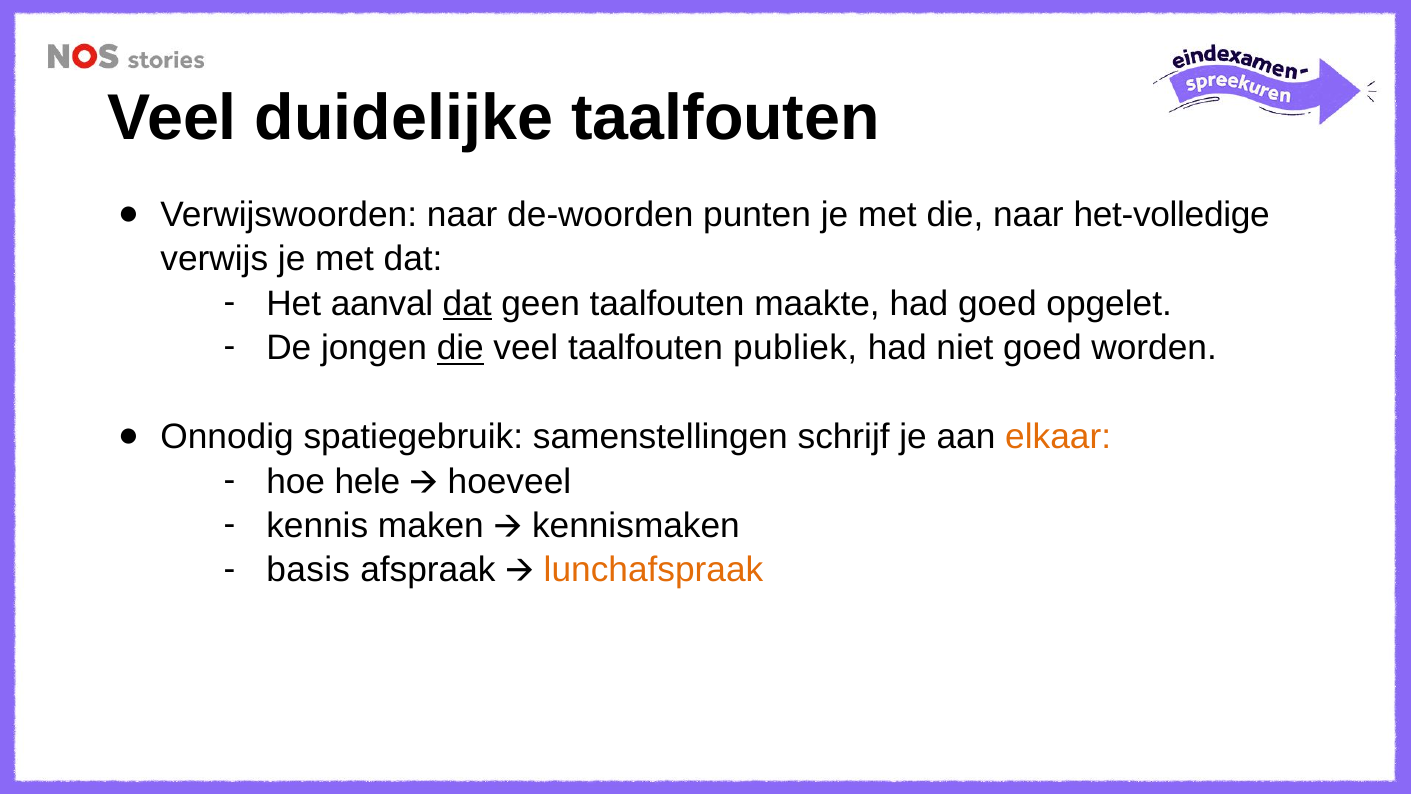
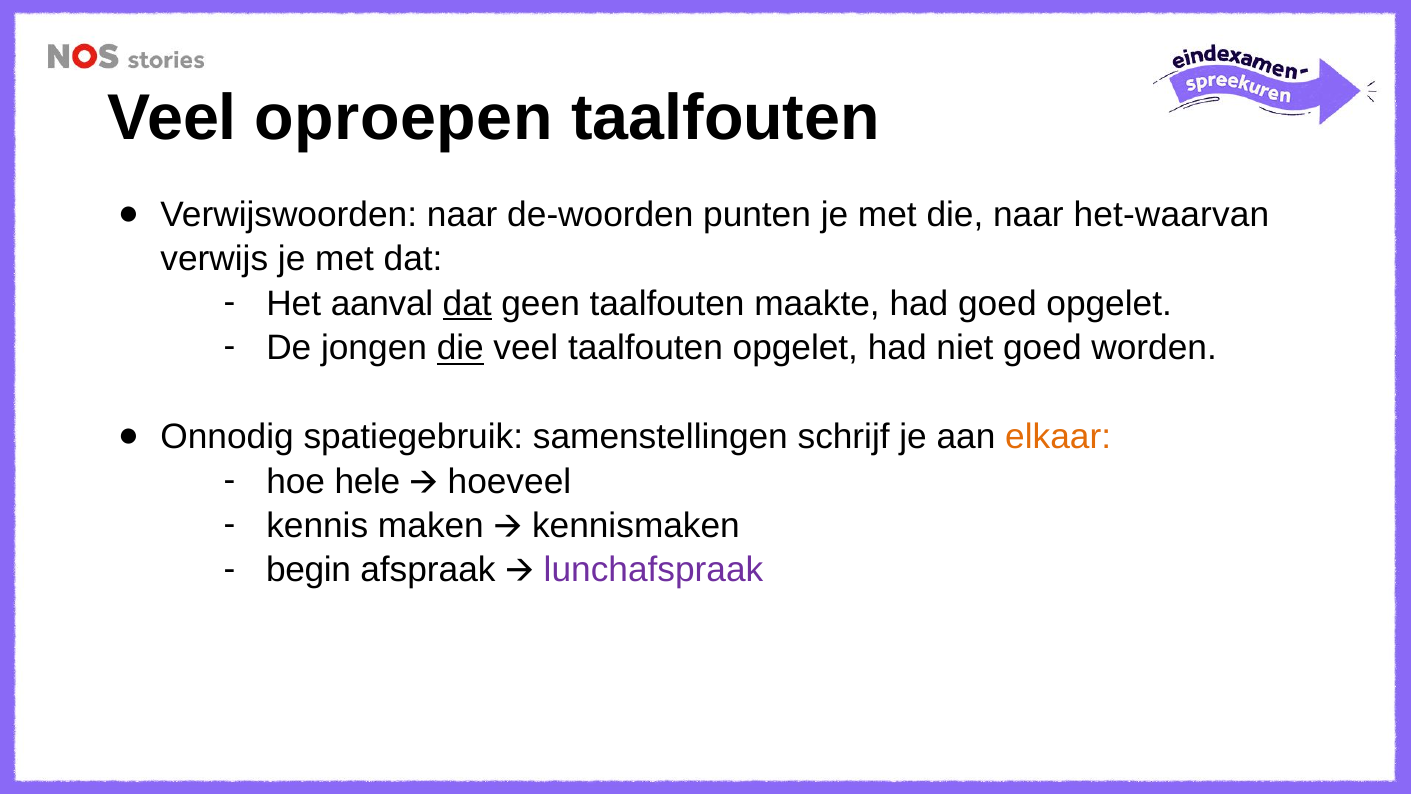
duidelijke: duidelijke -> oproepen
het-volledige: het-volledige -> het-waarvan
taalfouten publiek: publiek -> opgelet
basis: basis -> begin
lunchafspraak colour: orange -> purple
